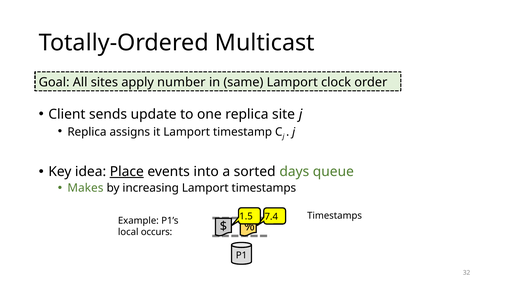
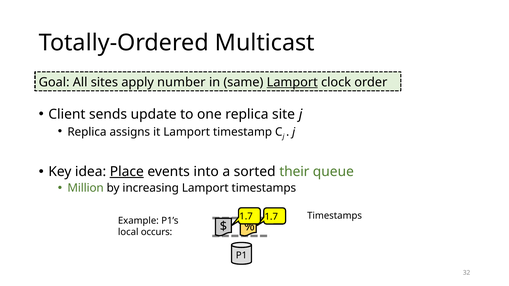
Lamport at (292, 82) underline: none -> present
days: days -> their
Makes: Makes -> Million
1.5 at (246, 217): 1.5 -> 1.7
7.4 at (271, 217): 7.4 -> 1.7
